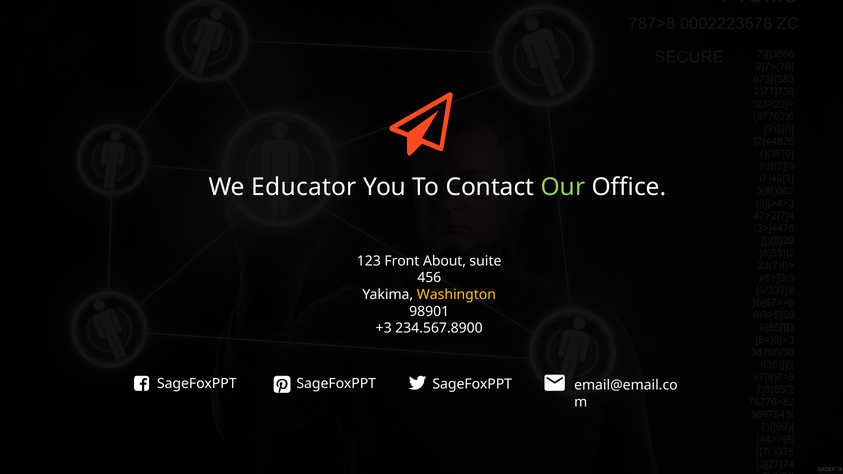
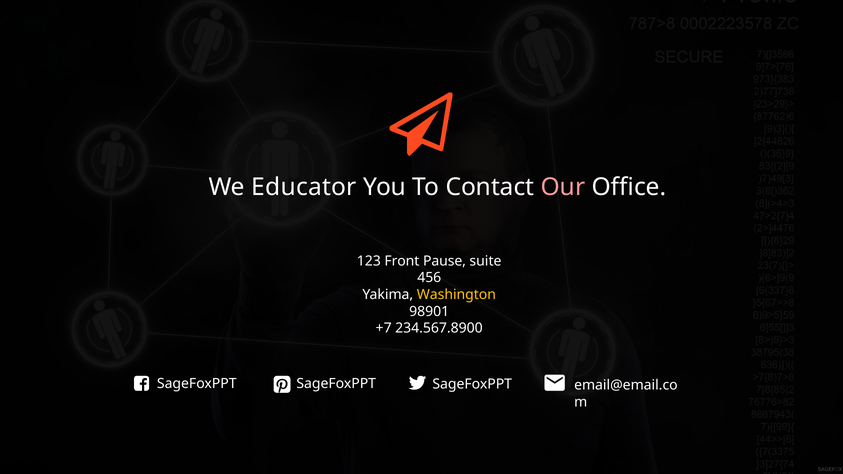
Our colour: light green -> pink
About: About -> Pause
+3: +3 -> +7
